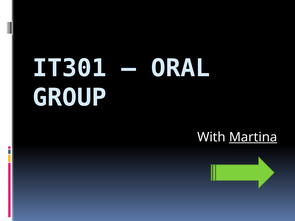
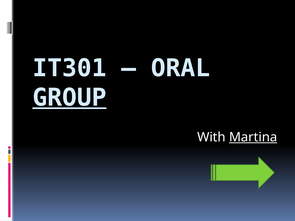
GROUP underline: none -> present
